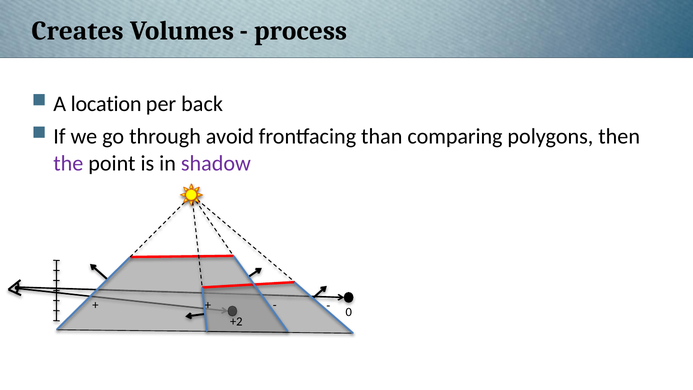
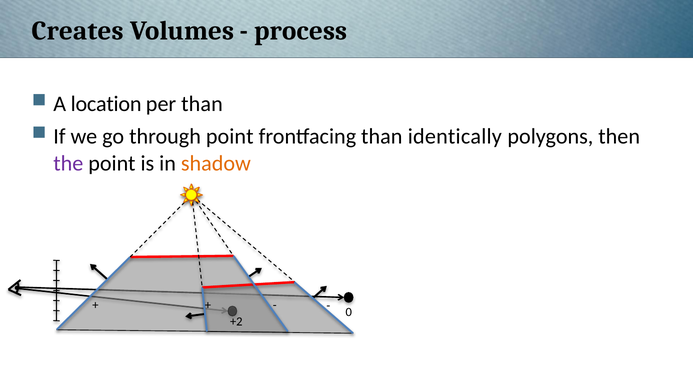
per back: back -> than
through avoid: avoid -> point
comparing: comparing -> identically
shadow colour: purple -> orange
